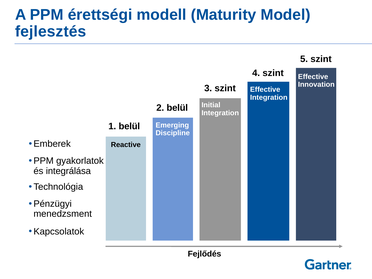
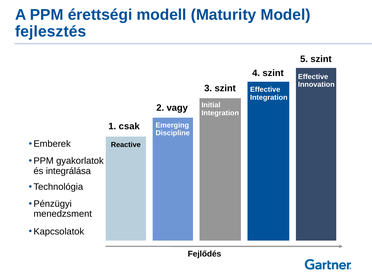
2 belül: belül -> vagy
1 belül: belül -> csak
